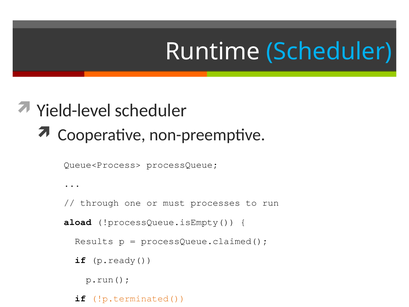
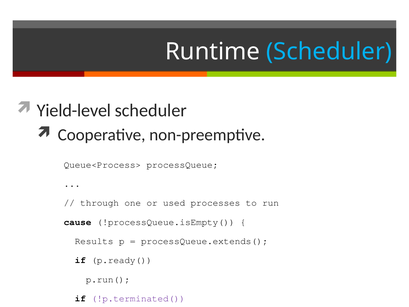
must: must -> used
aload: aload -> cause
processQueue.claimed(: processQueue.claimed( -> processQueue.extends(
!p.terminated( colour: orange -> purple
